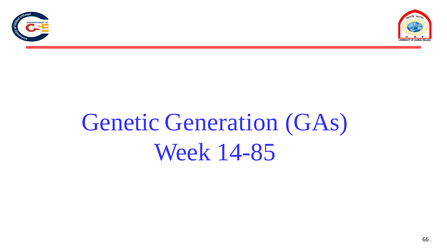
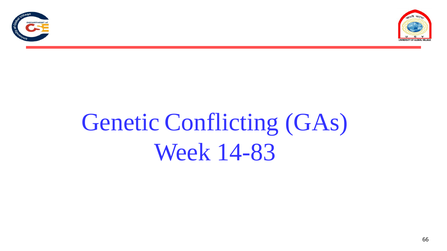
Generation: Generation -> Conflicting
14-85: 14-85 -> 14-83
